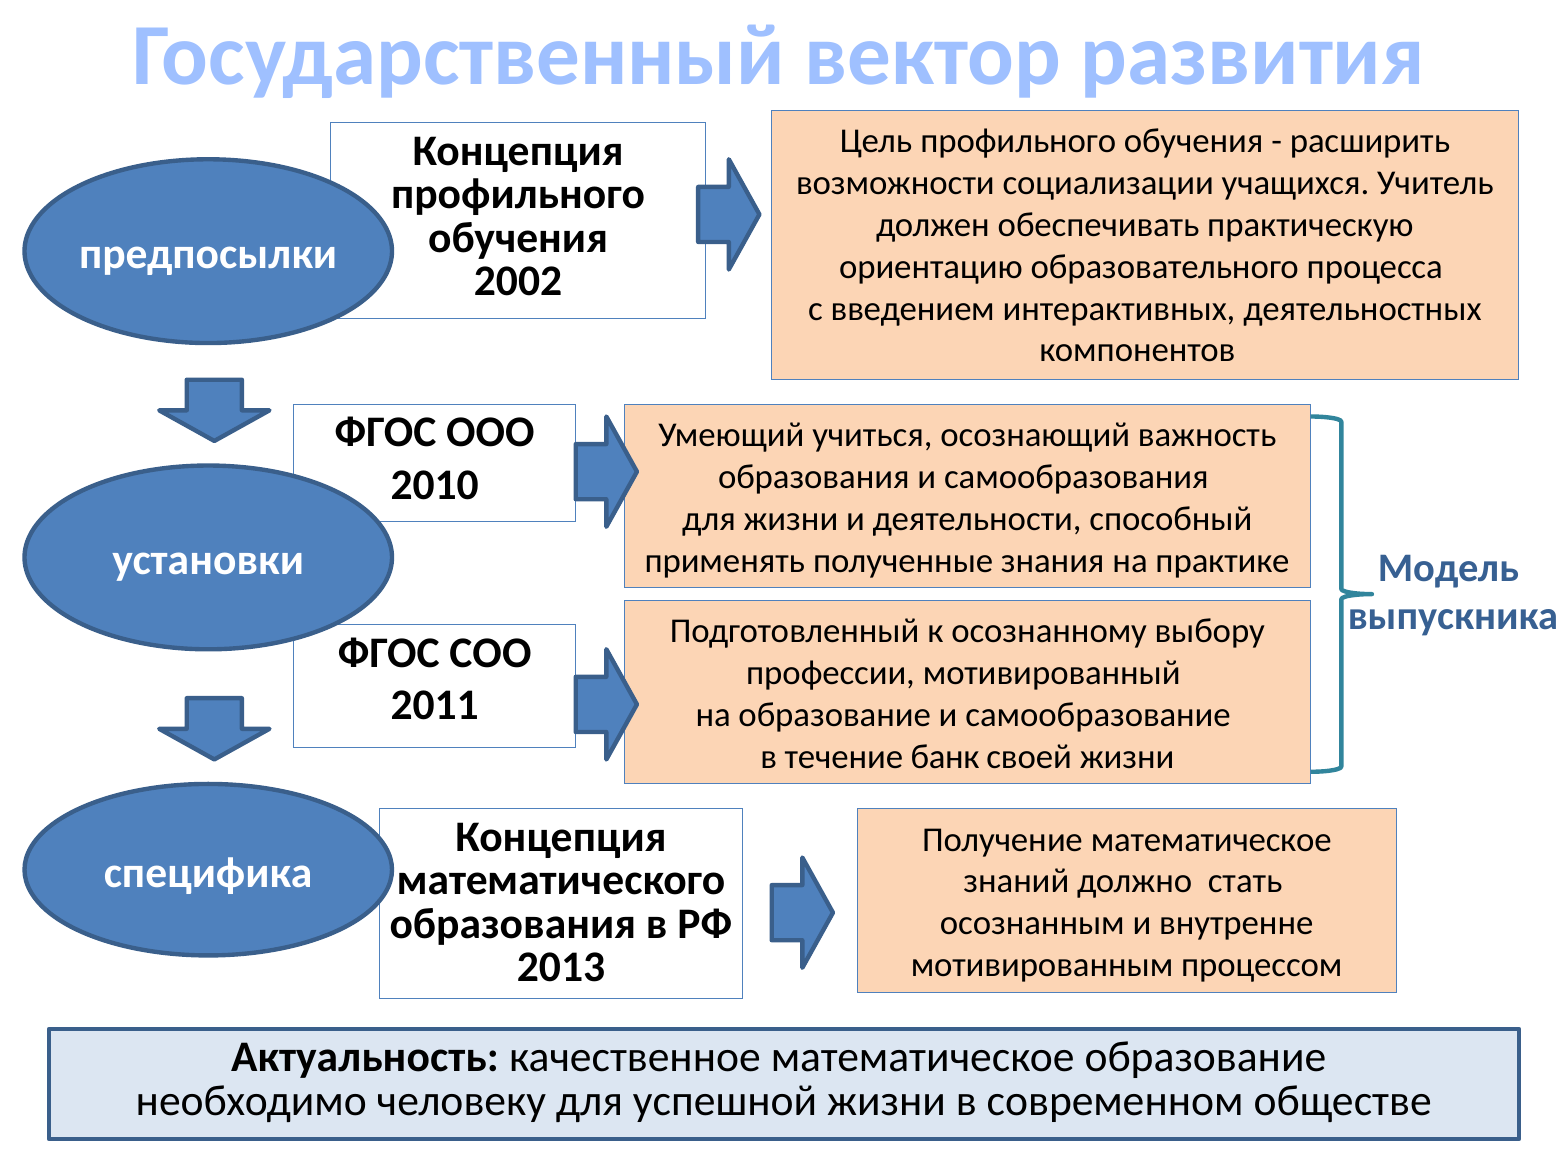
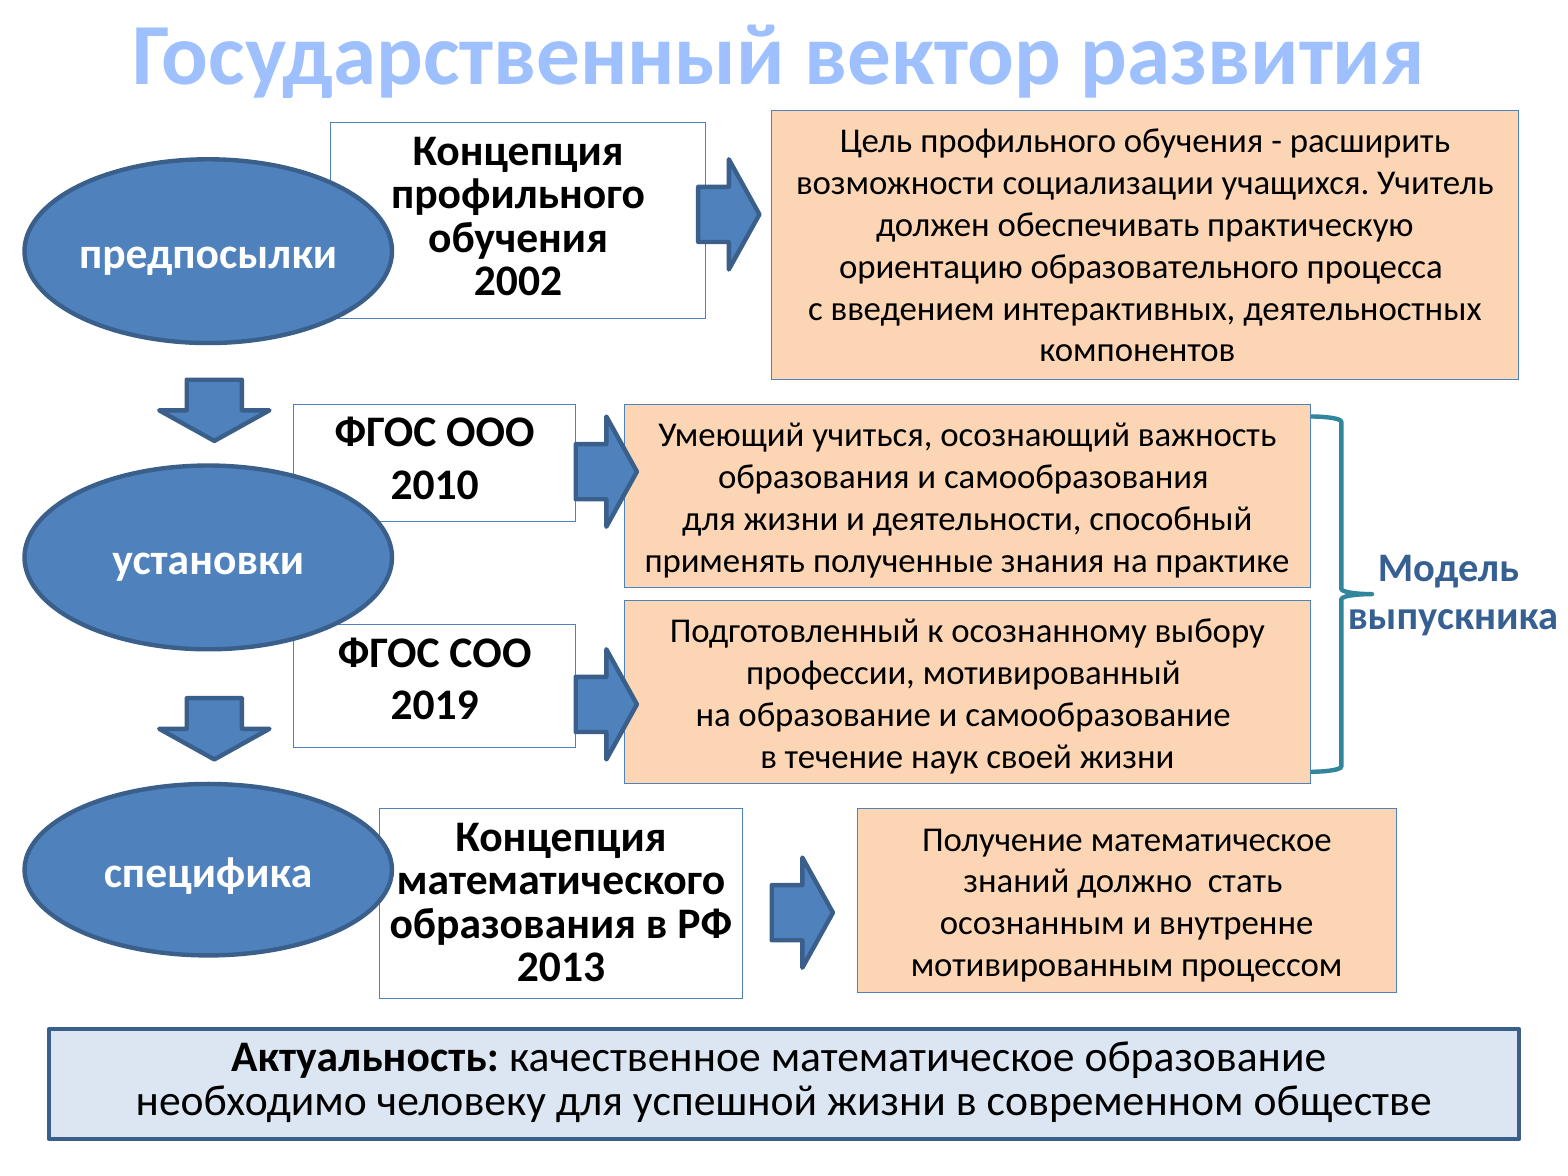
2011: 2011 -> 2019
банк: банк -> наук
